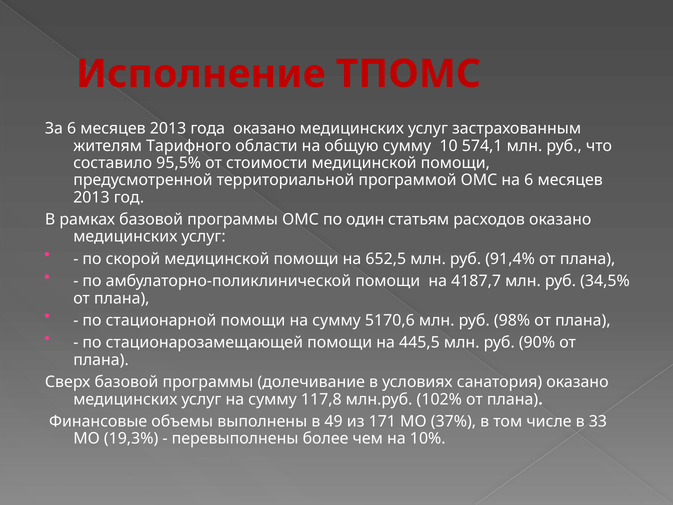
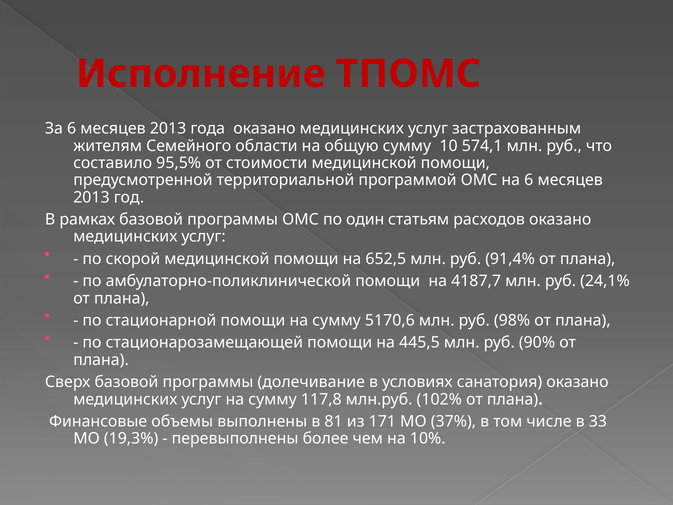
Тарифного: Тарифного -> Семейного
34,5%: 34,5% -> 24,1%
49: 49 -> 81
